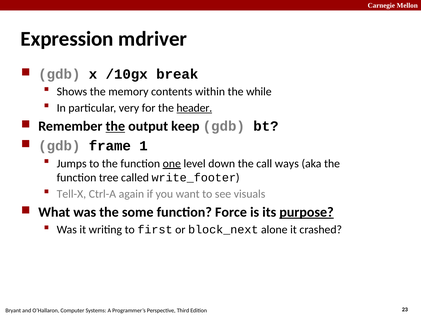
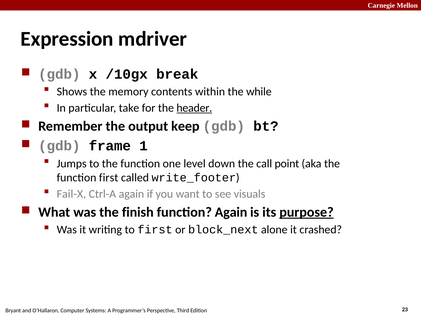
very: very -> take
the at (115, 127) underline: present -> none
one underline: present -> none
ways: ways -> point
function tree: tree -> first
Tell-X: Tell-X -> Fail-X
some: some -> finish
function Force: Force -> Again
